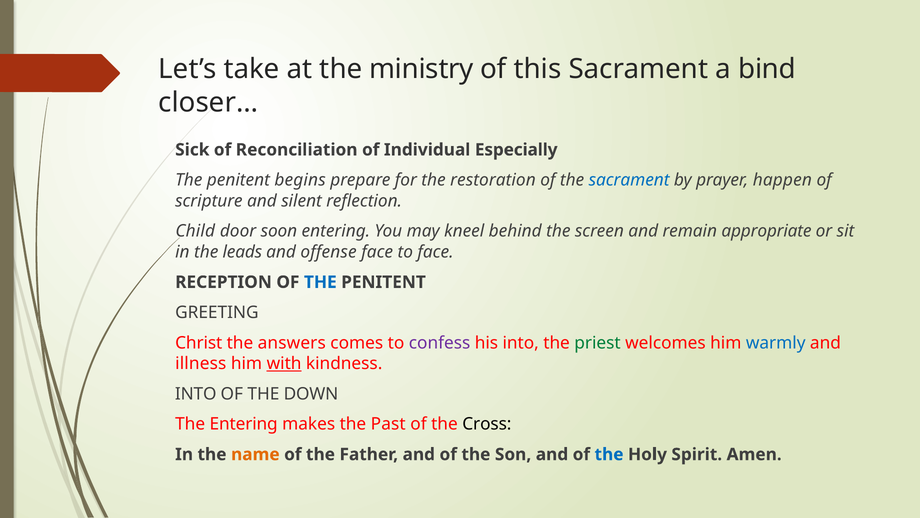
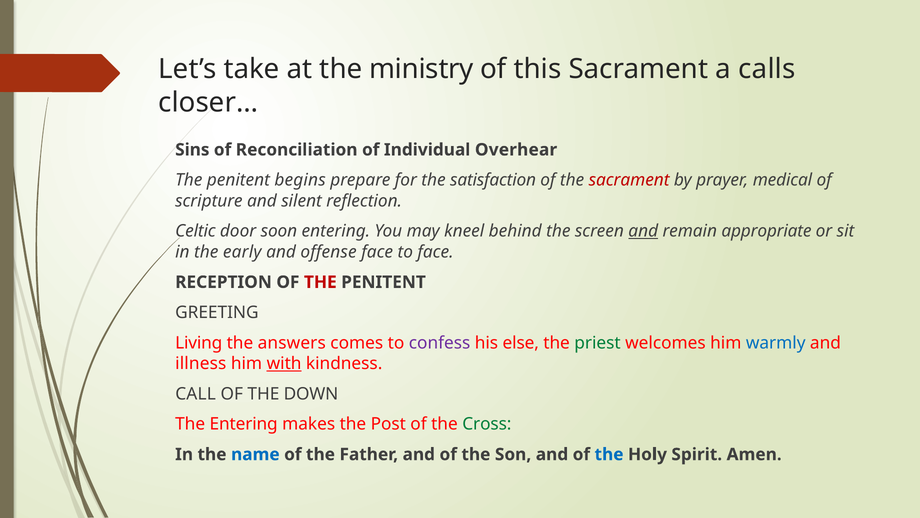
bind: bind -> calls
Sick: Sick -> Sins
Especially: Especially -> Overhear
restoration: restoration -> satisfaction
sacrament at (629, 180) colour: blue -> red
happen: happen -> medical
Child: Child -> Celtic
and at (643, 231) underline: none -> present
leads: leads -> early
THE at (320, 282) colour: blue -> red
Christ: Christ -> Living
his into: into -> else
INTO at (196, 393): INTO -> CALL
Past: Past -> Post
Cross colour: black -> green
name colour: orange -> blue
